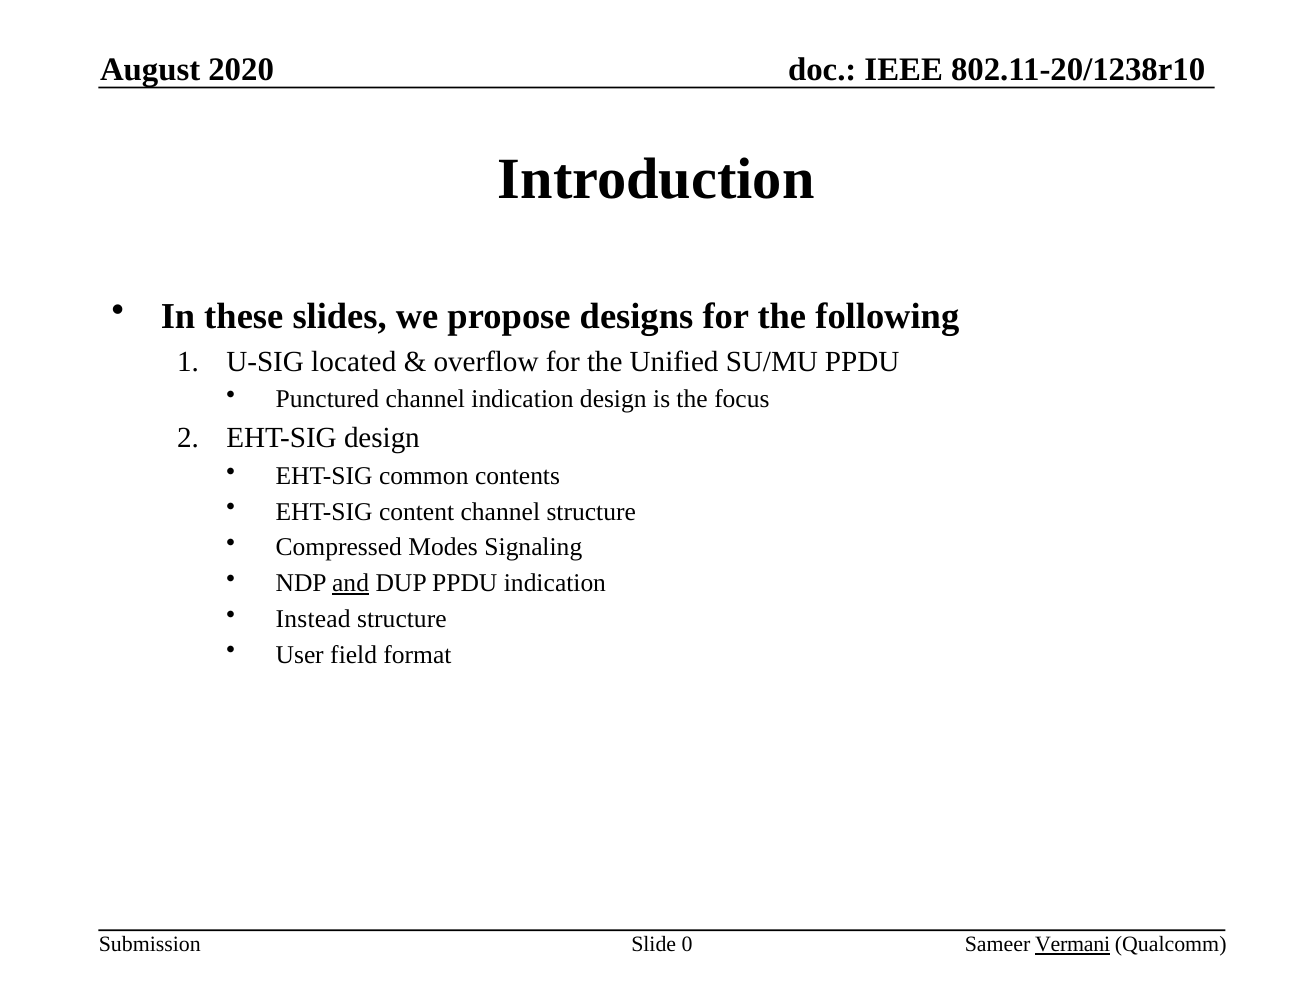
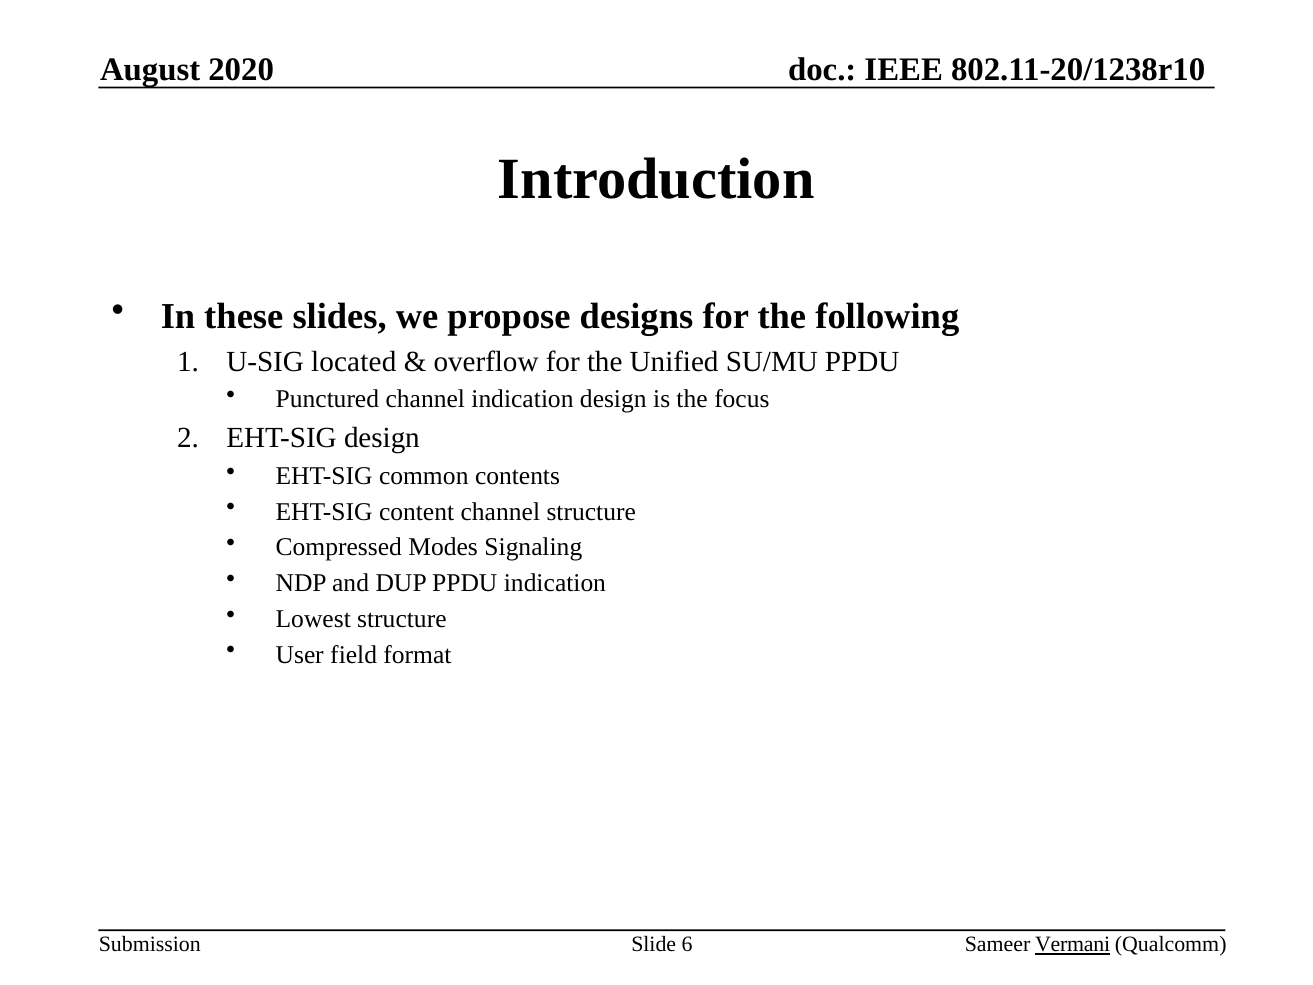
and underline: present -> none
Instead: Instead -> Lowest
0: 0 -> 6
